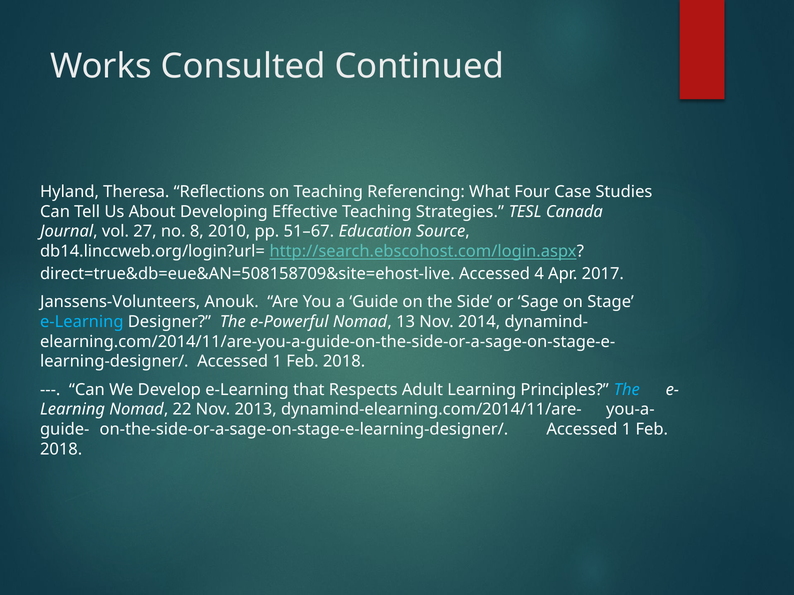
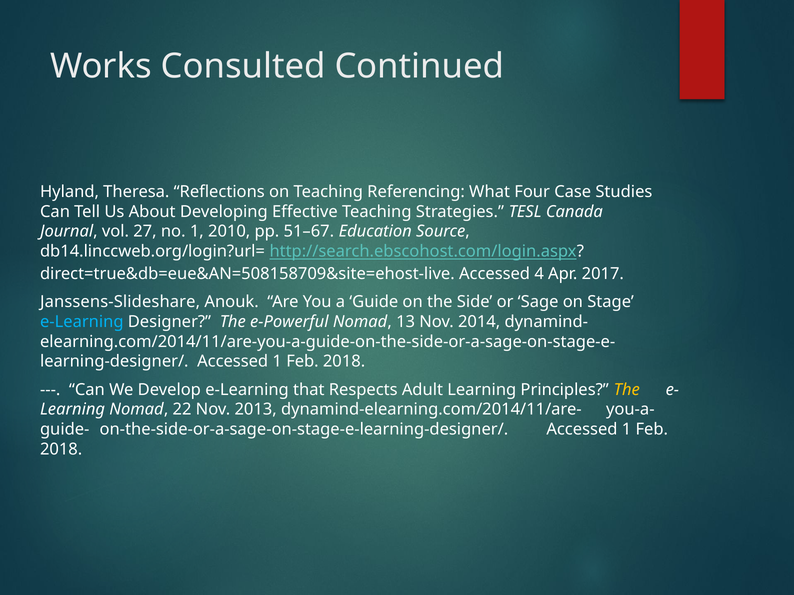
no 8: 8 -> 1
Janssens-Volunteers: Janssens-Volunteers -> Janssens-Slideshare
The at (627, 390) colour: light blue -> yellow
